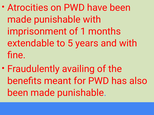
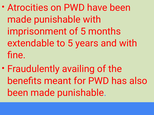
of 1: 1 -> 5
